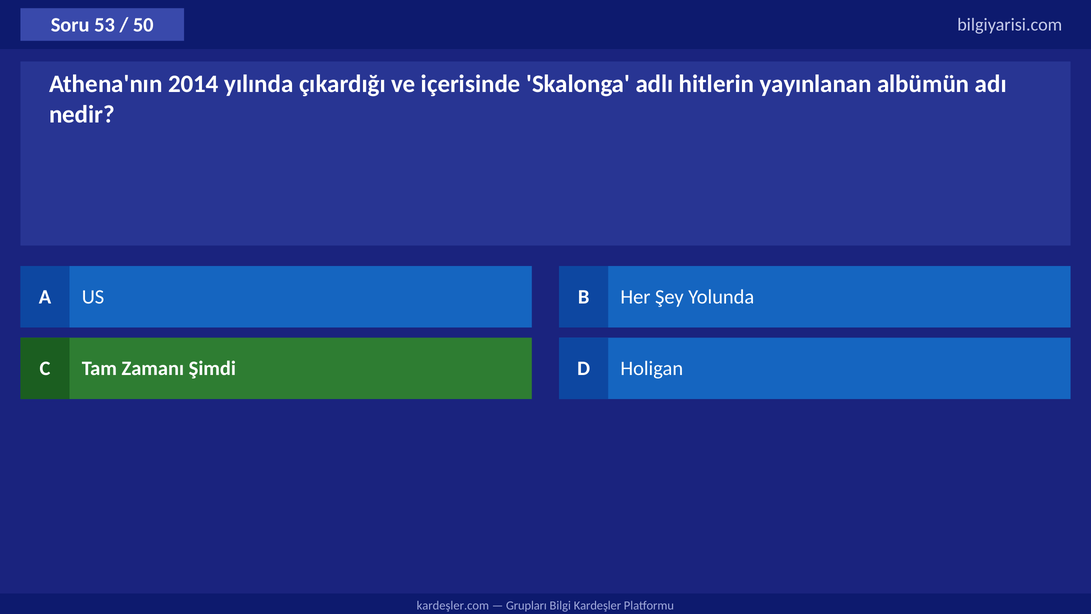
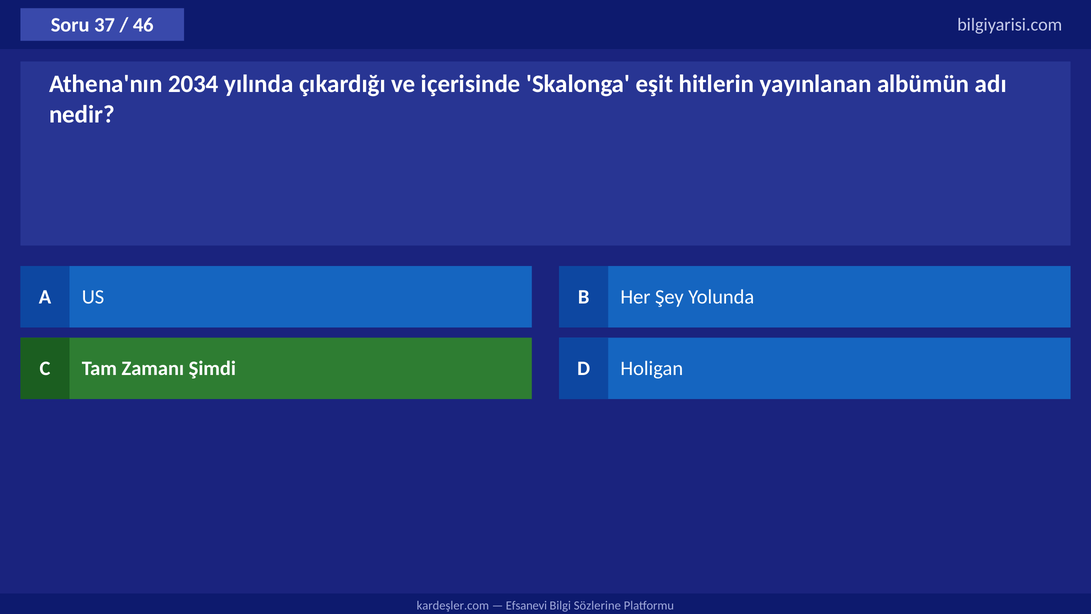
53: 53 -> 37
50: 50 -> 46
2014: 2014 -> 2034
adlı: adlı -> eşit
Grupları: Grupları -> Efsanevi
Kardeşler: Kardeşler -> Sözlerine
